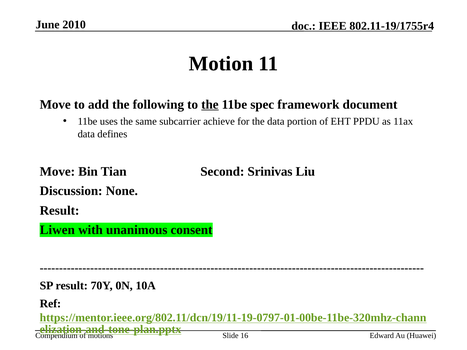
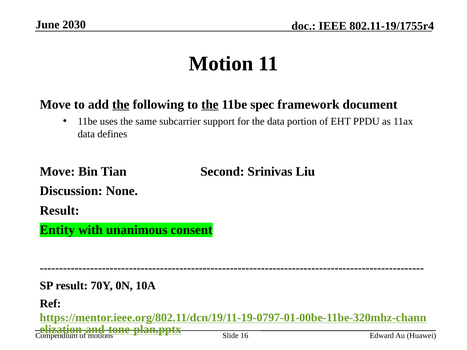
2010: 2010 -> 2030
the at (121, 105) underline: none -> present
achieve: achieve -> support
Liwen: Liwen -> Entity
